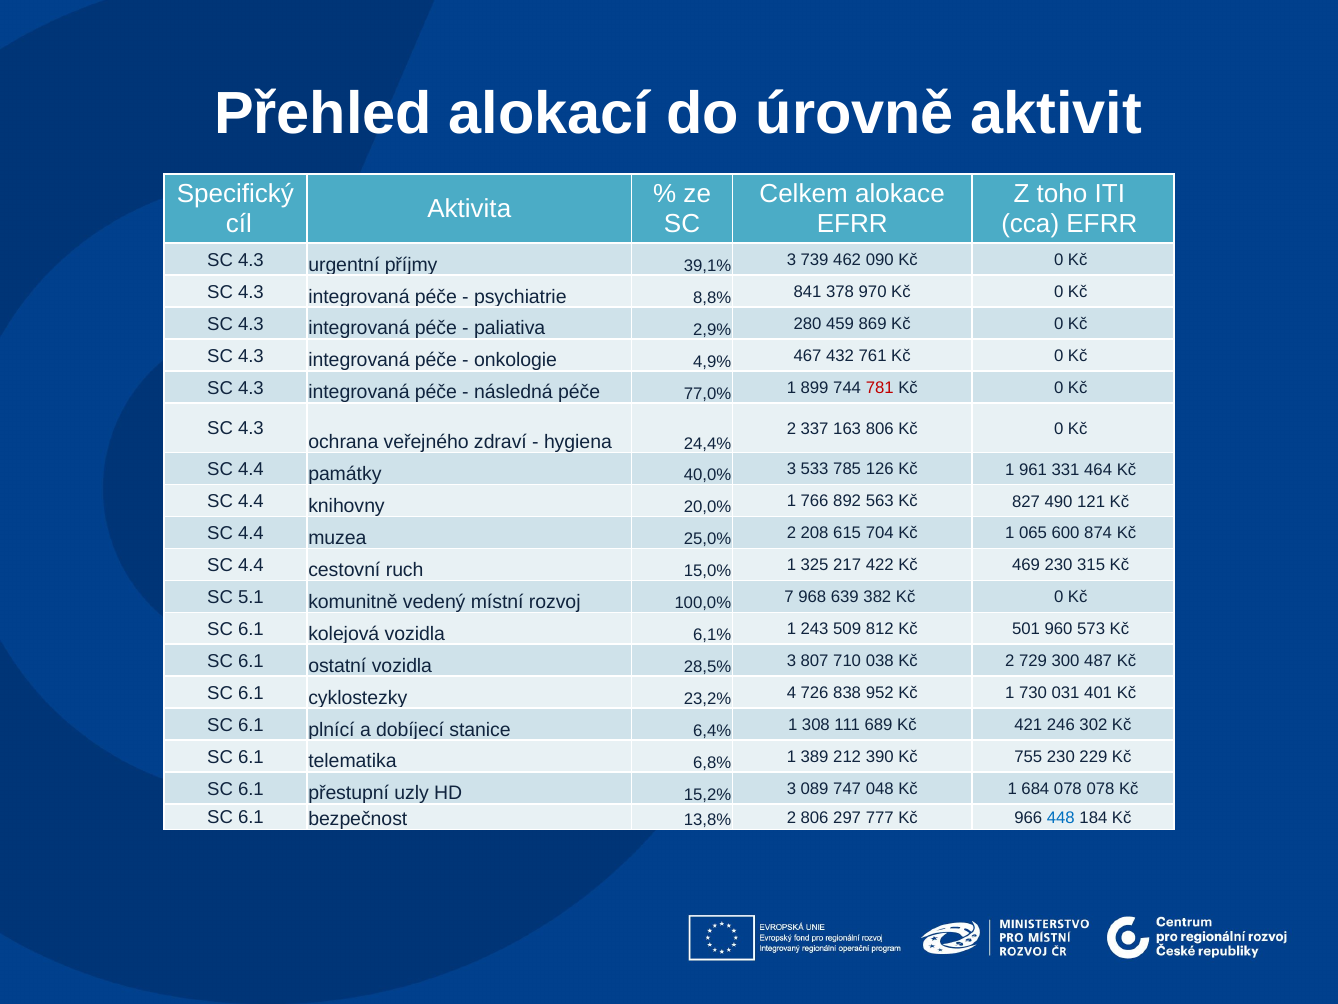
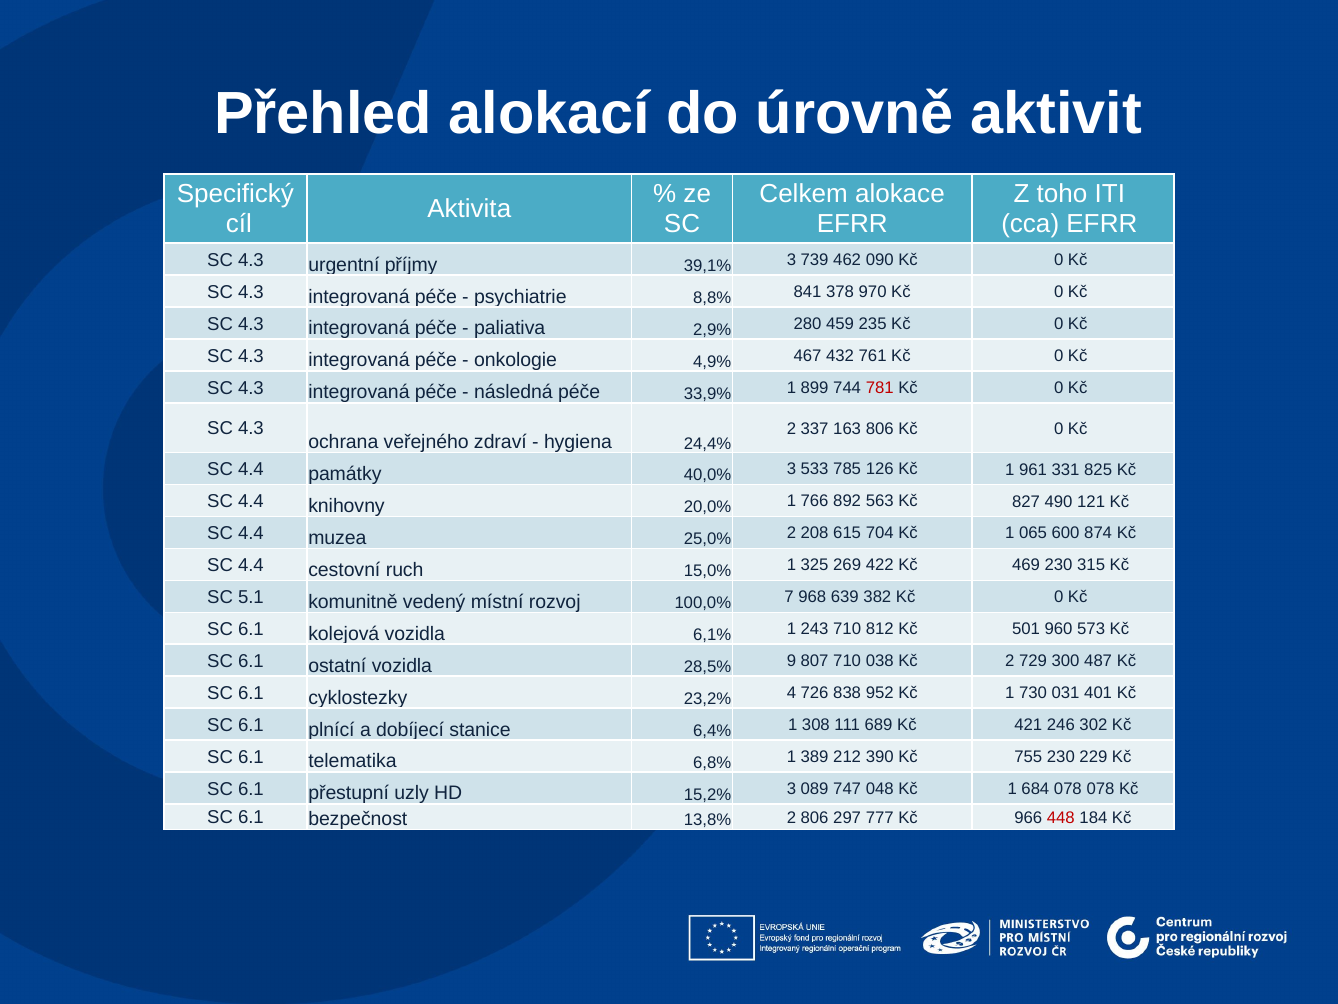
869: 869 -> 235
77,0%: 77,0% -> 33,9%
464: 464 -> 825
217: 217 -> 269
243 509: 509 -> 710
28,5% 3: 3 -> 9
448 colour: blue -> red
